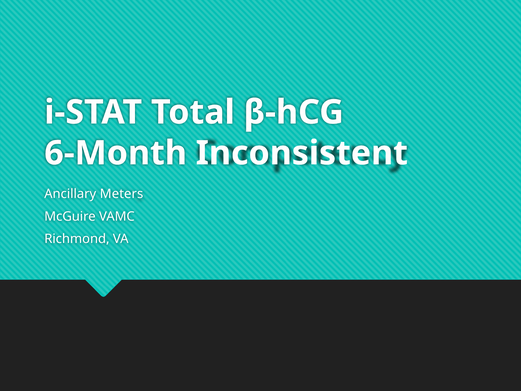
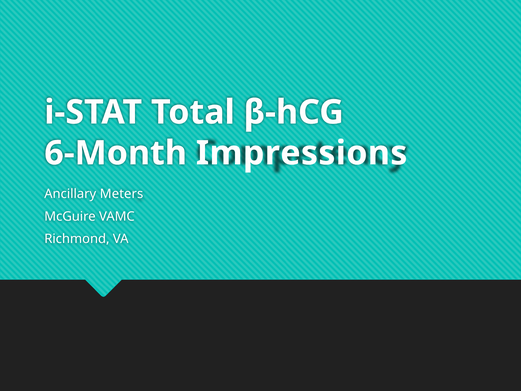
Inconsistent: Inconsistent -> Impressions
